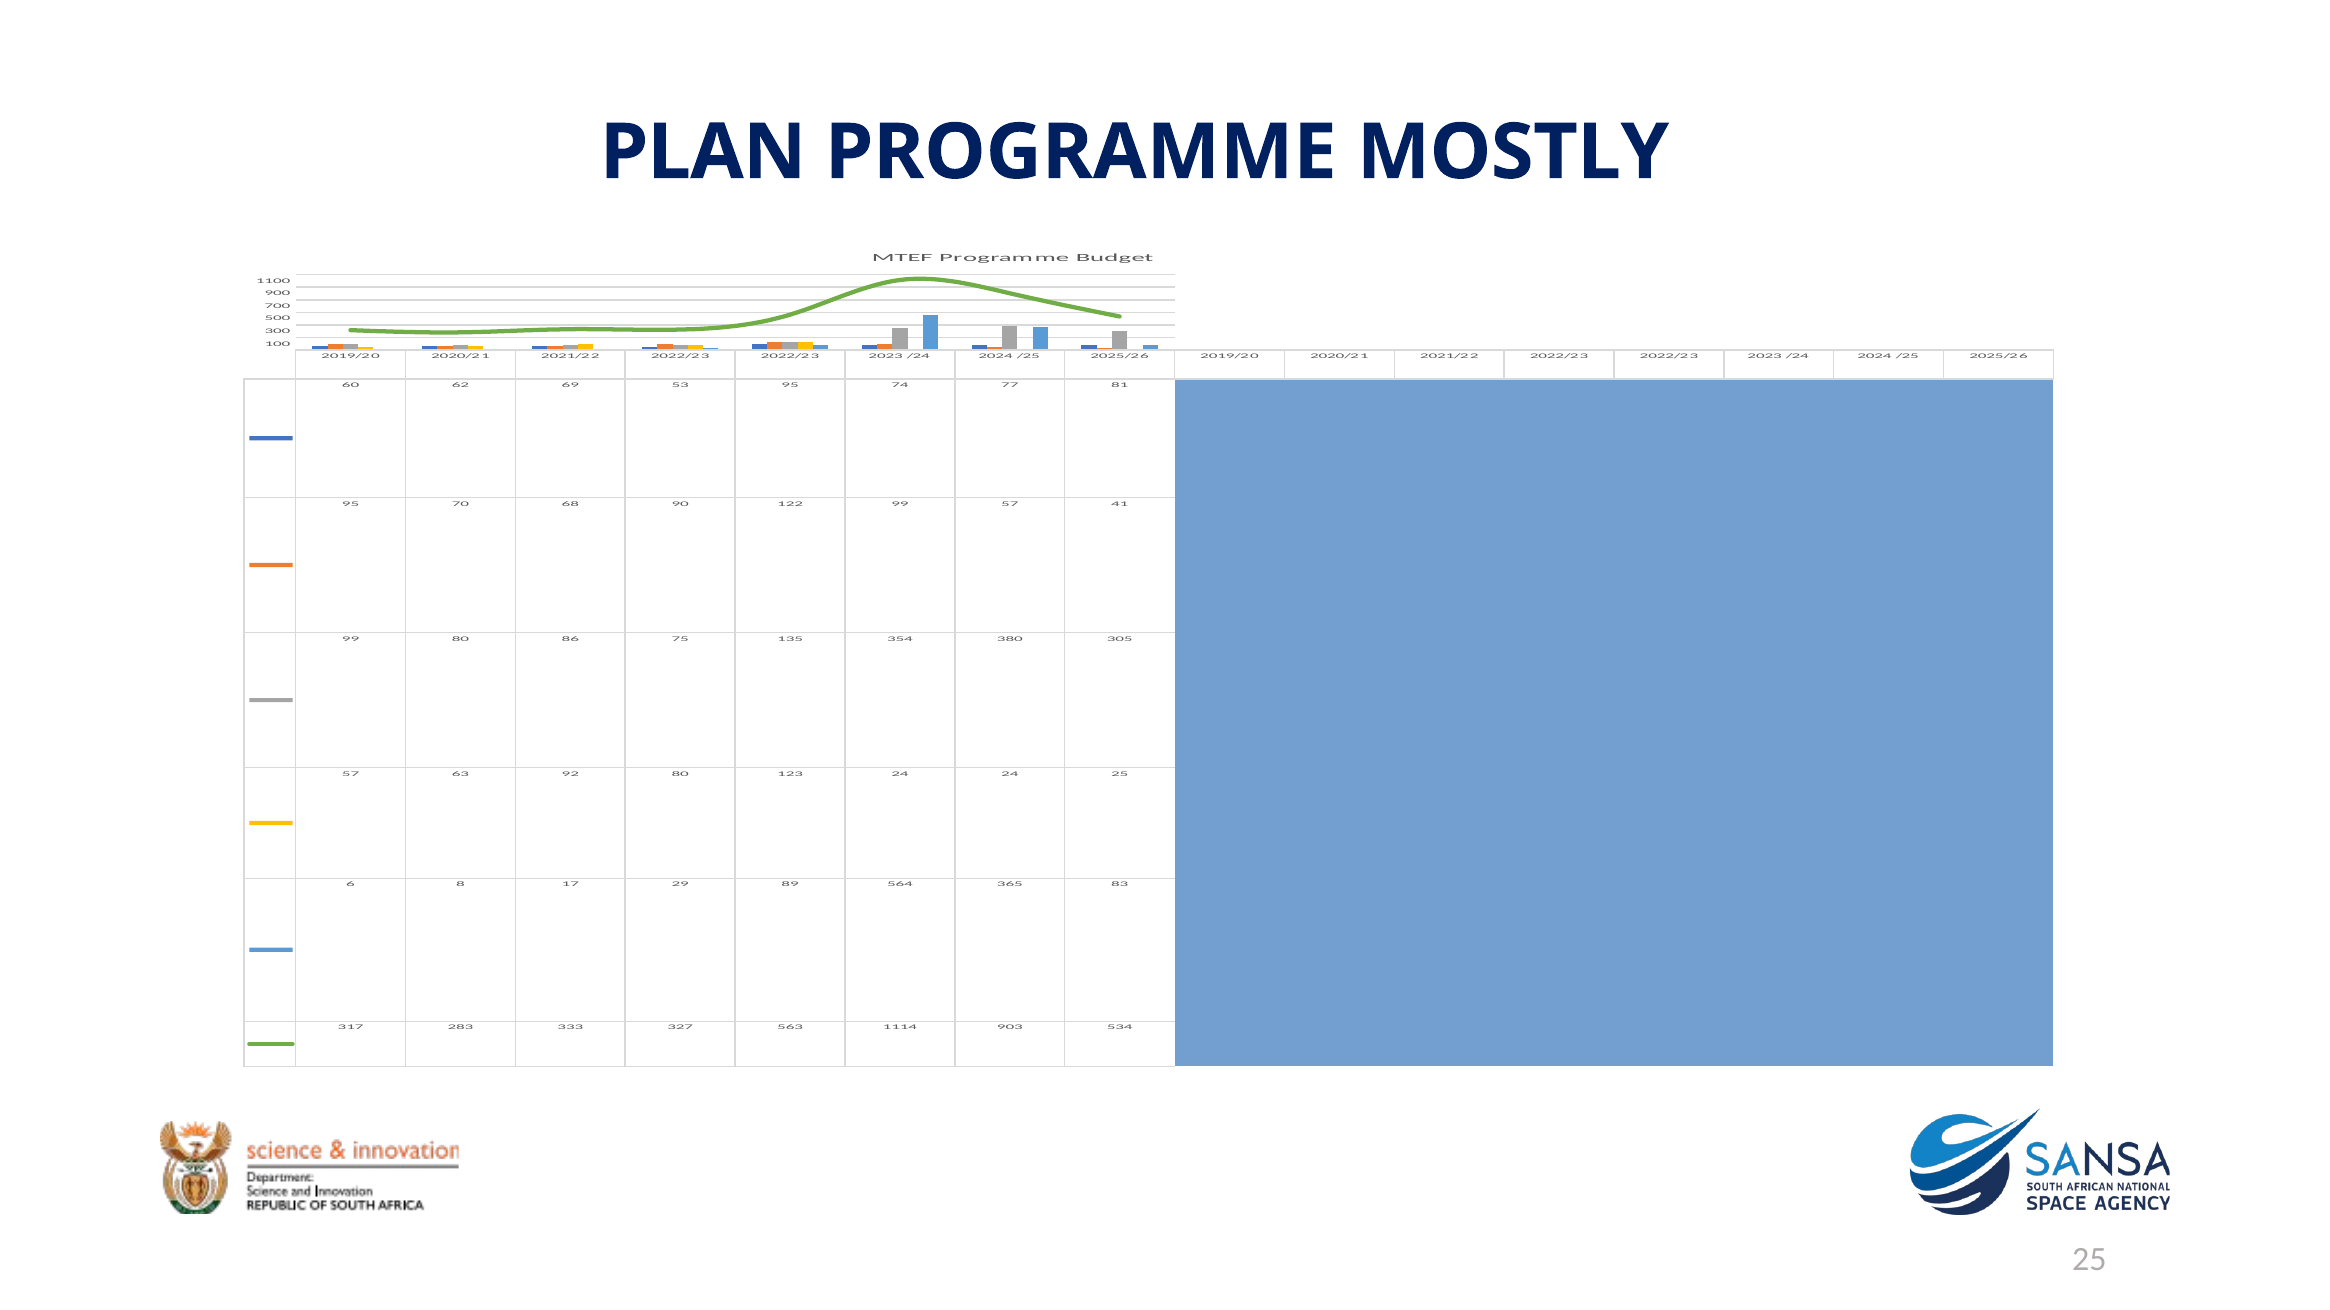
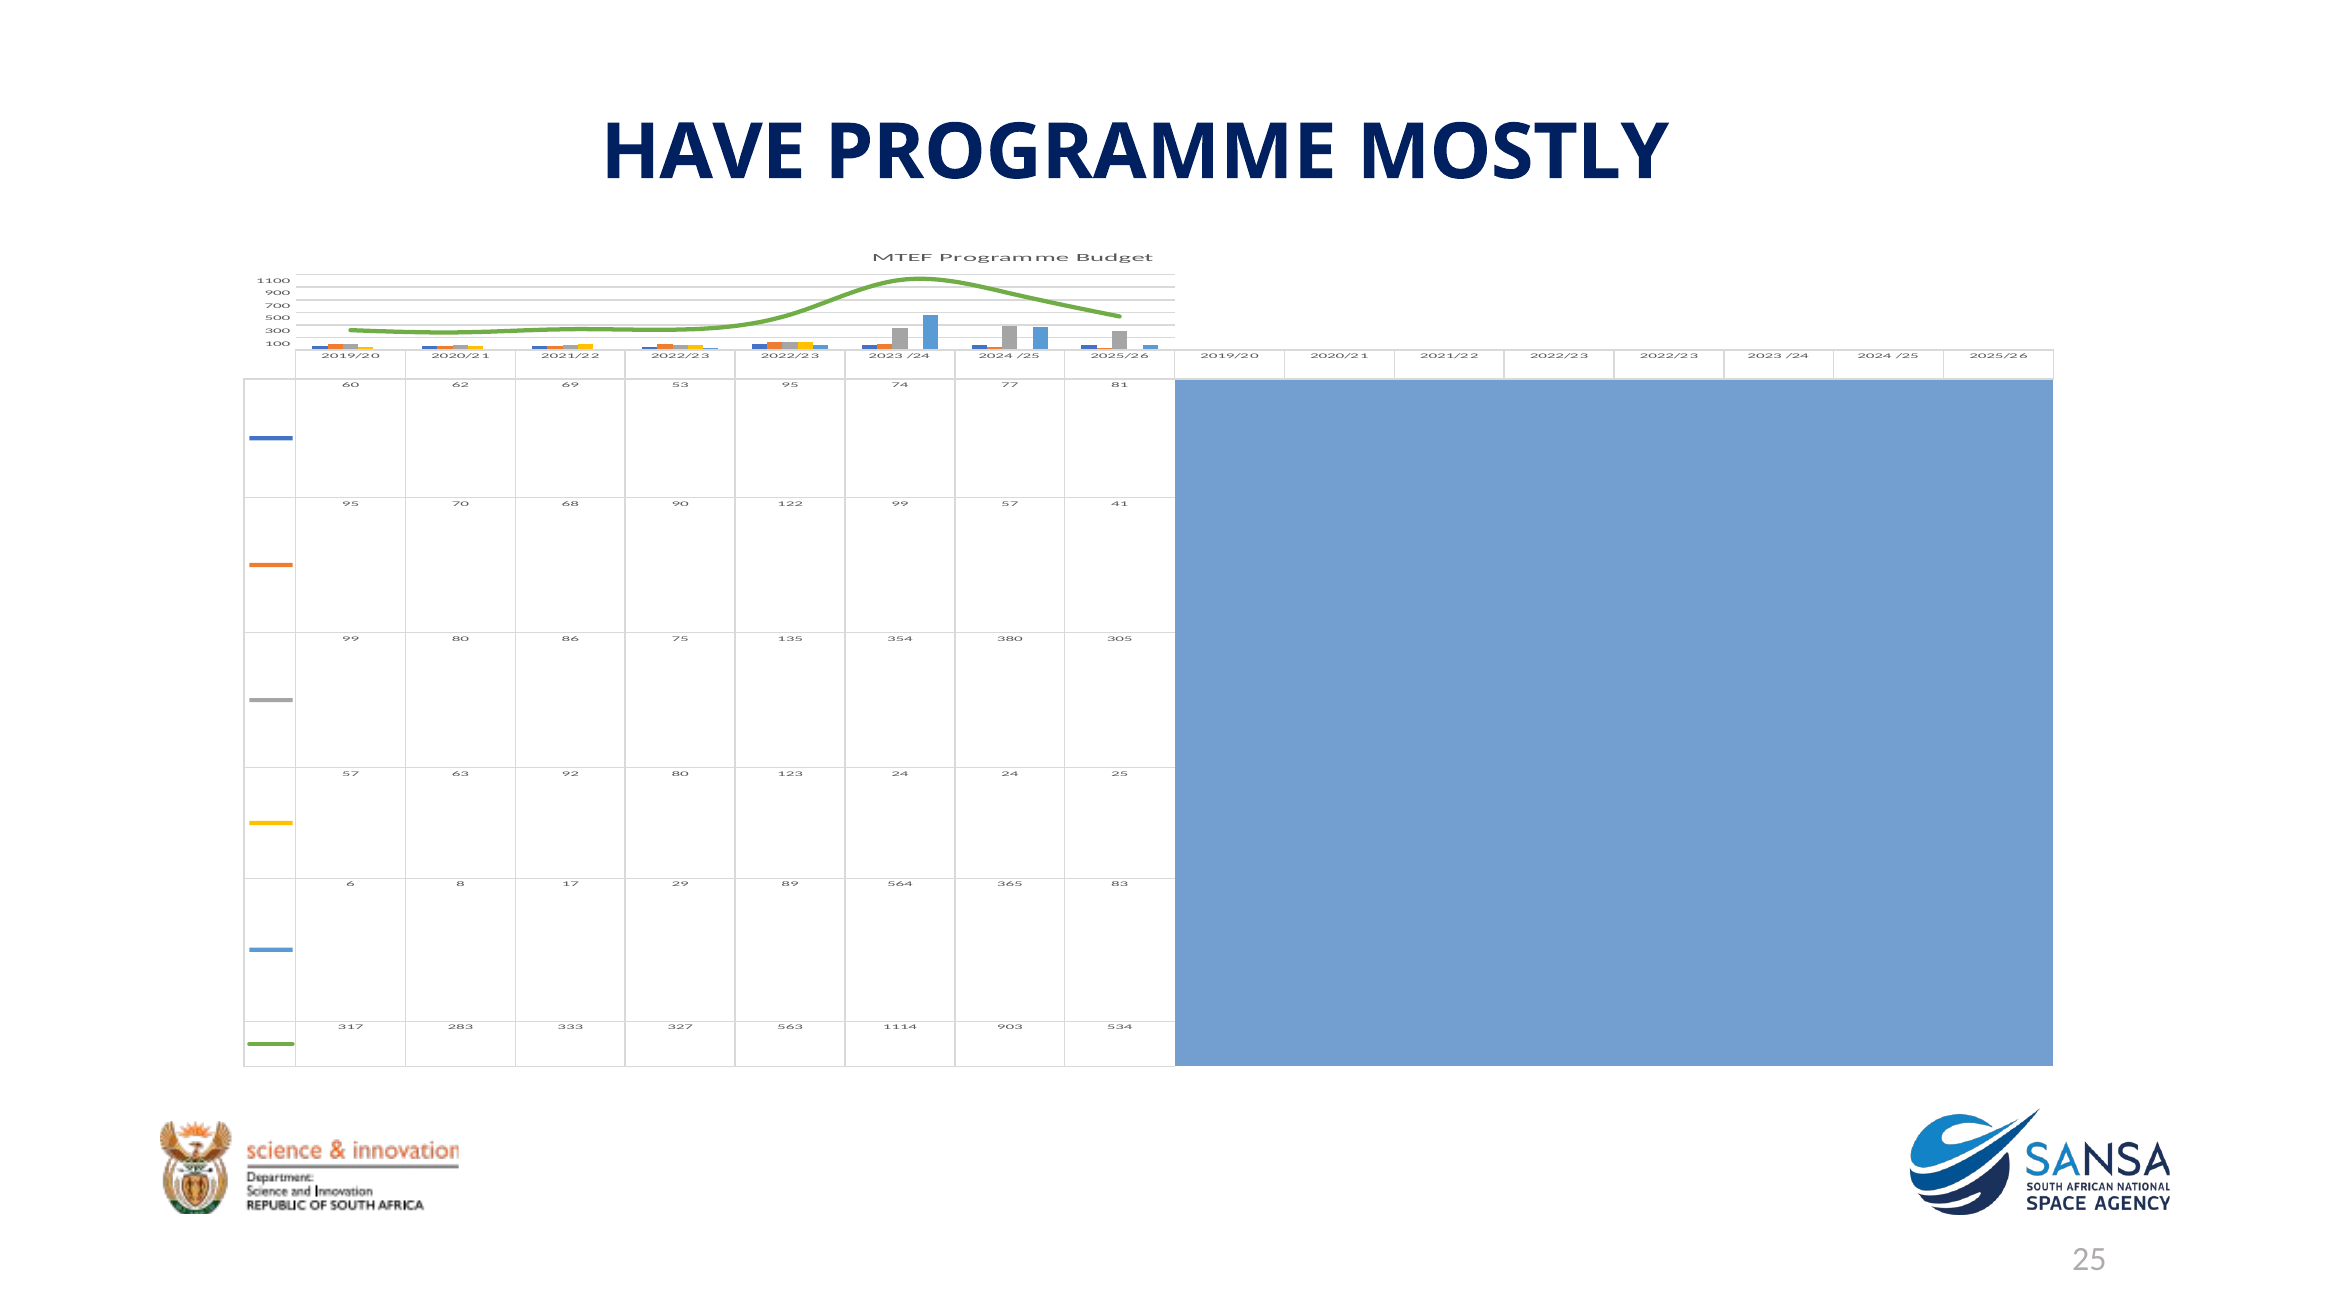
PLAN: PLAN -> HAVE
